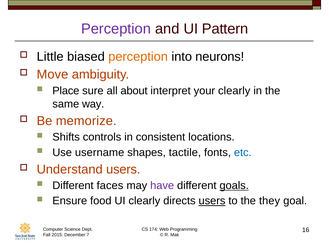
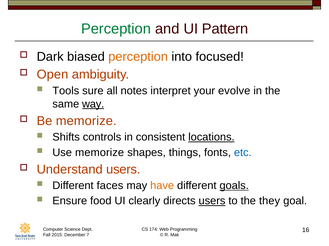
Perception at (116, 29) colour: purple -> green
Little: Little -> Dark
neurons: neurons -> focused
Move: Move -> Open
Place: Place -> Tools
about: about -> notes
your clearly: clearly -> evolve
way underline: none -> present
locations underline: none -> present
Use username: username -> memorize
tactile: tactile -> things
have colour: purple -> orange
